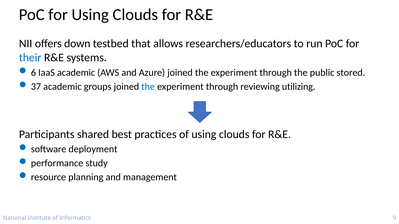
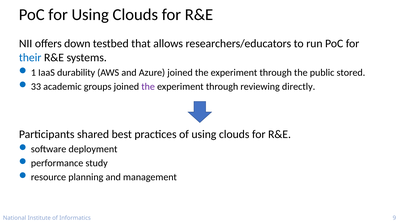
6: 6 -> 1
IaaS academic: academic -> durability
37: 37 -> 33
the at (148, 87) colour: blue -> purple
utilizing: utilizing -> directly
